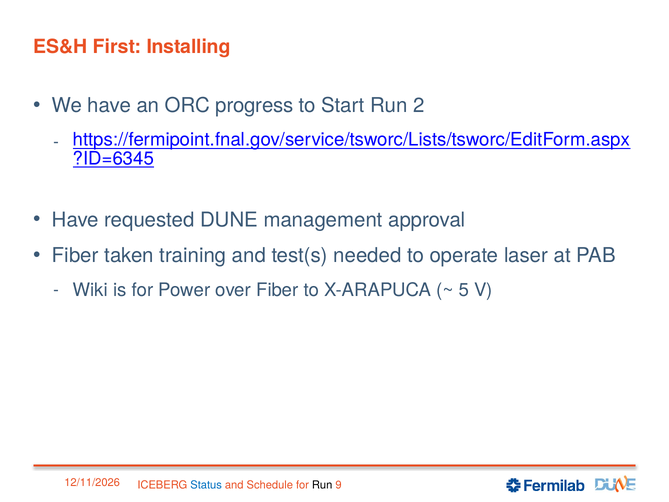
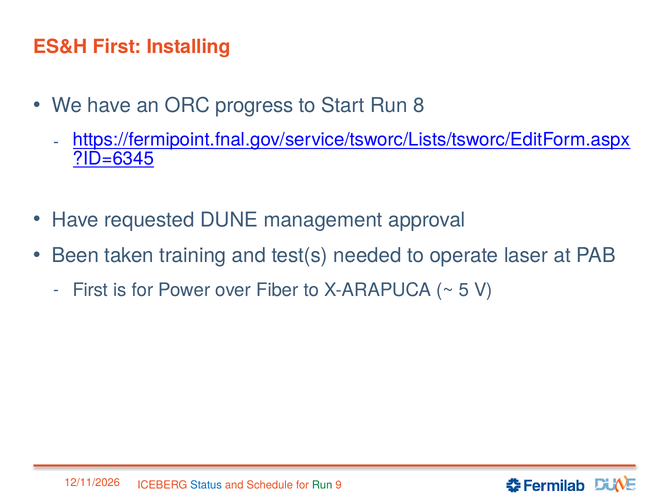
2: 2 -> 8
Fiber at (75, 255): Fiber -> Been
Wiki at (90, 290): Wiki -> First
Run at (322, 485) colour: black -> green
